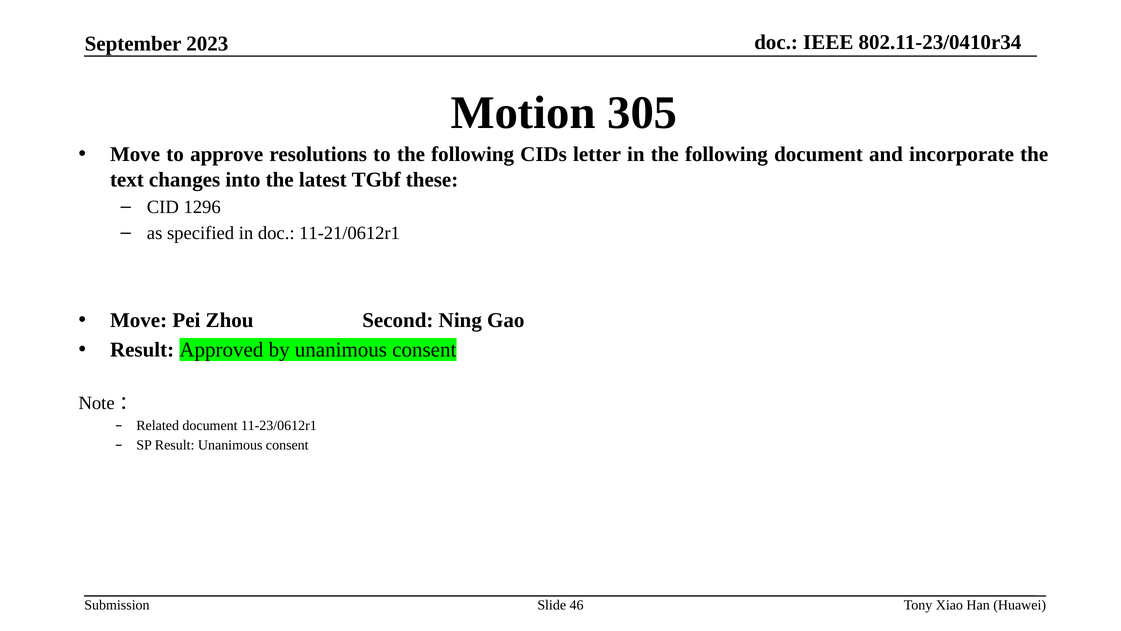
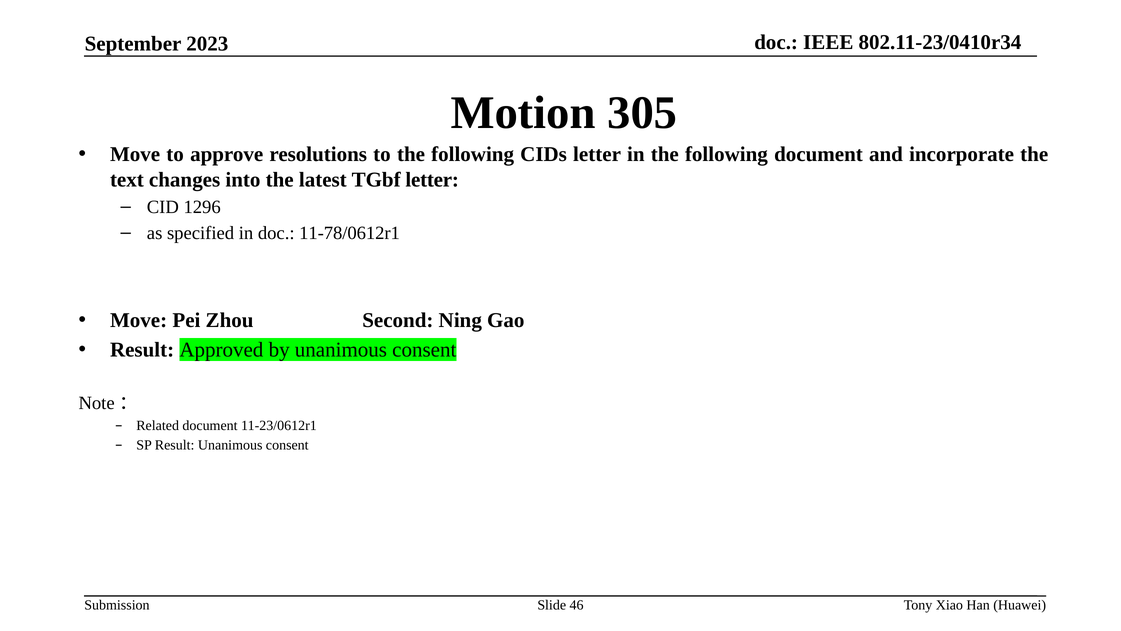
TGbf these: these -> letter
11-21/0612r1: 11-21/0612r1 -> 11-78/0612r1
